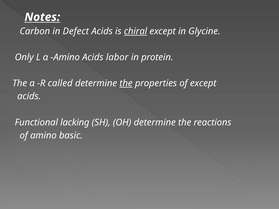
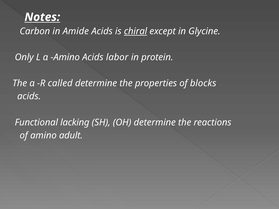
Defect: Defect -> Amide
the at (126, 83) underline: present -> none
of except: except -> blocks
basic: basic -> adult
